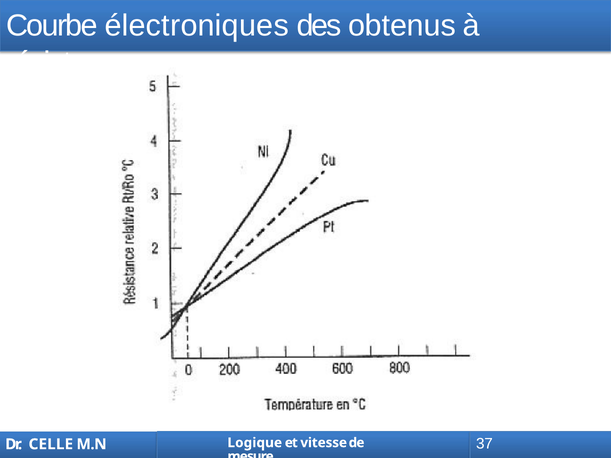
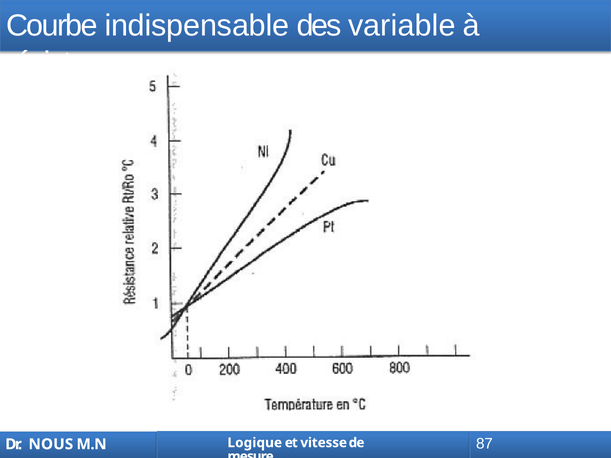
électroniques: électroniques -> indispensable
obtenus: obtenus -> variable
CELLE: CELLE -> NOUS
37: 37 -> 87
